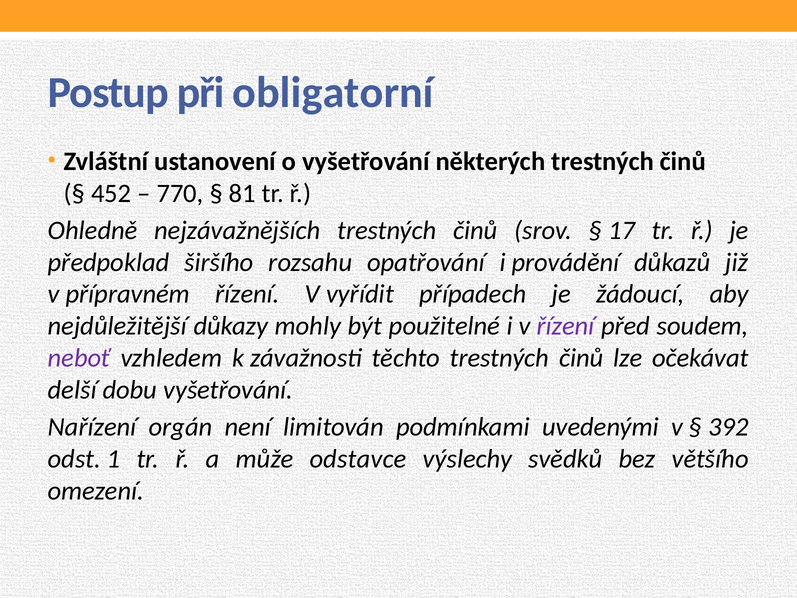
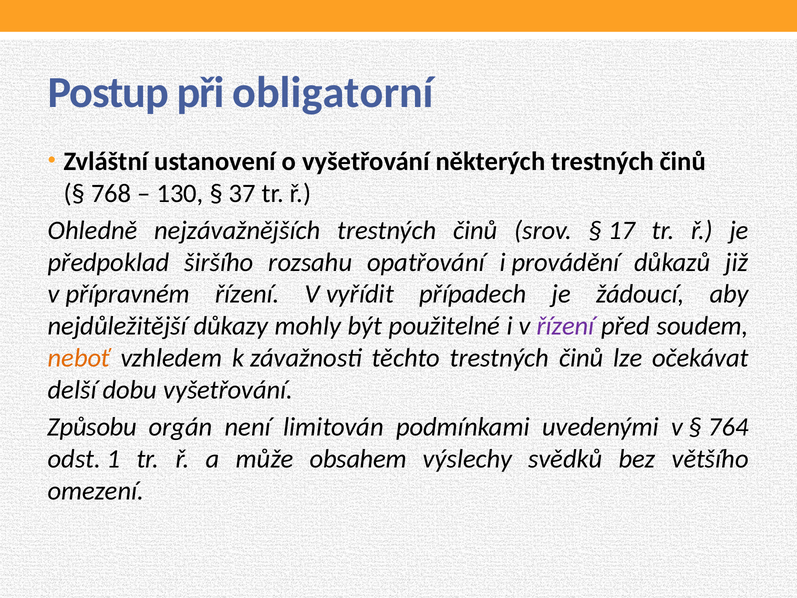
452: 452 -> 768
770: 770 -> 130
81: 81 -> 37
neboť colour: purple -> orange
Nařízení: Nařízení -> Způsobu
392: 392 -> 764
odstavce: odstavce -> obsahem
